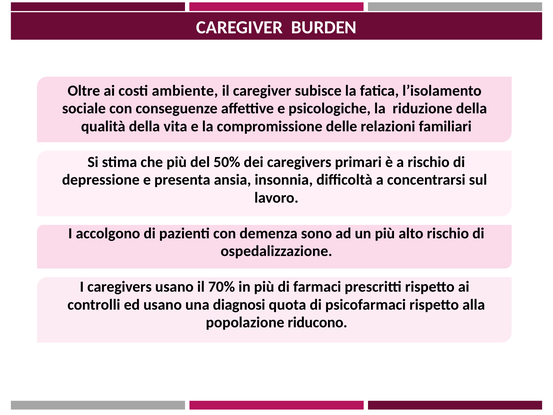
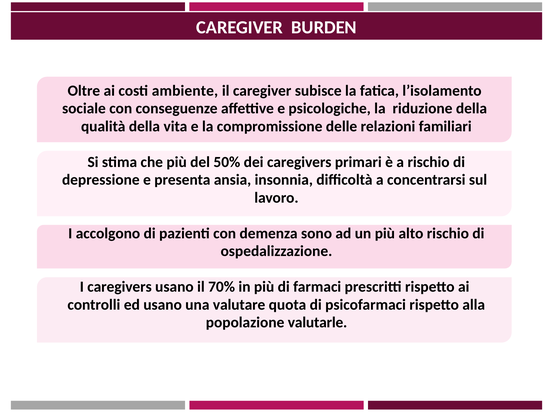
diagnosi: diagnosi -> valutare
riducono: riducono -> valutarle
